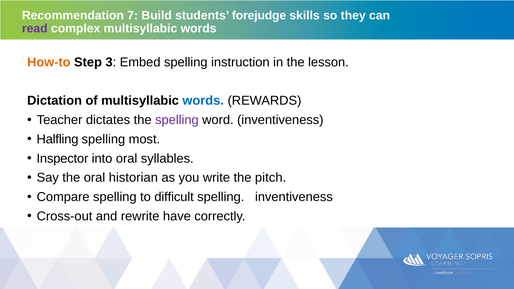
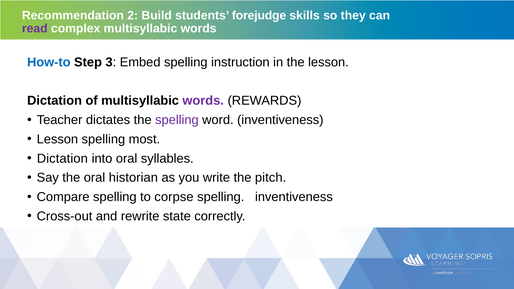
7: 7 -> 2
How-to colour: orange -> blue
words at (203, 101) colour: blue -> purple
Halfling at (57, 139): Halfling -> Lesson
Inspector at (62, 159): Inspector -> Dictation
difficult: difficult -> corpse
have: have -> state
